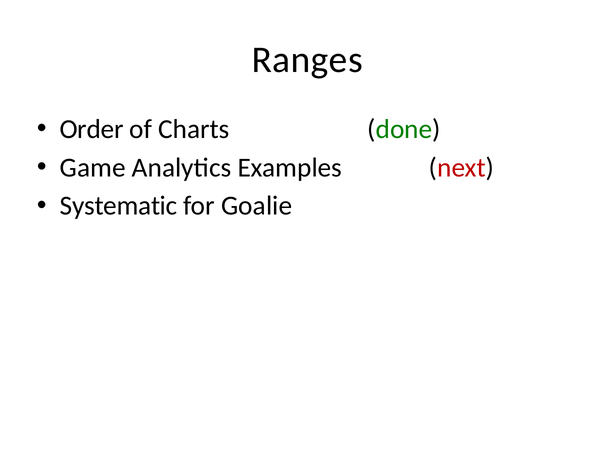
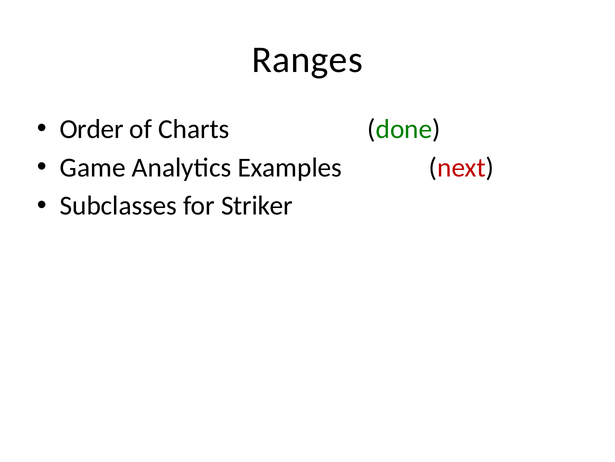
Systematic: Systematic -> Subclasses
Goalie: Goalie -> Striker
